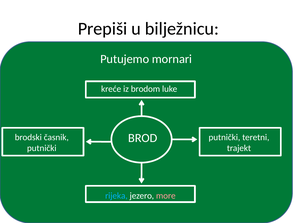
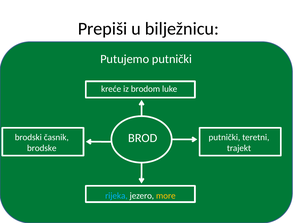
Putujemo mornari: mornari -> putnički
putnički at (42, 148): putnički -> brodske
more colour: pink -> yellow
